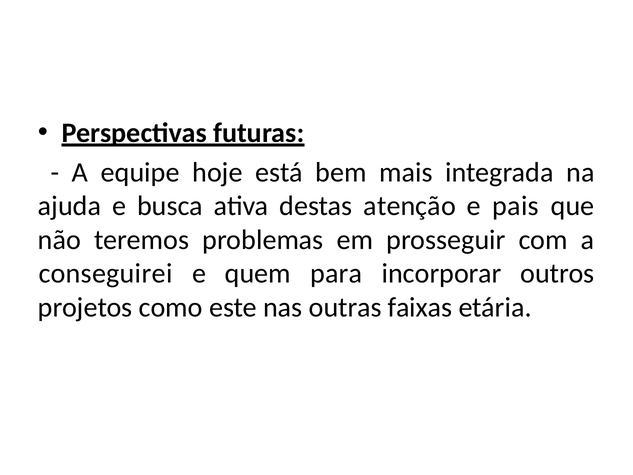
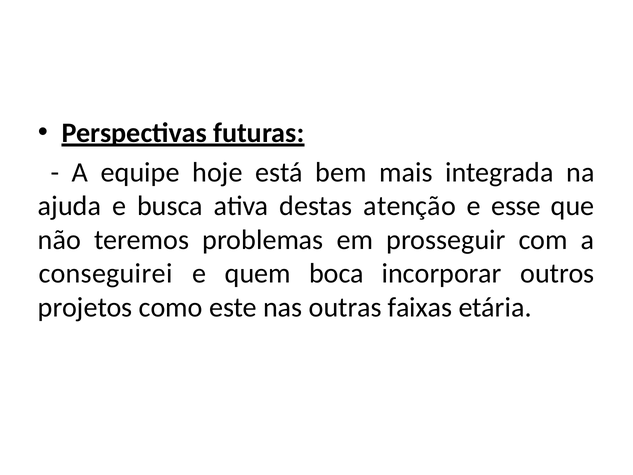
pais: pais -> esse
para: para -> boca
